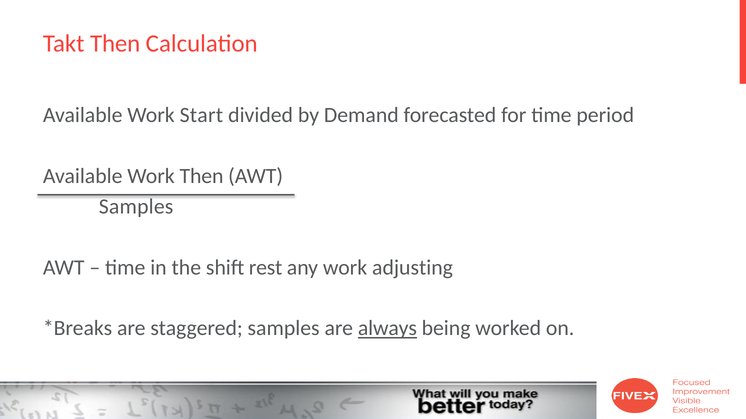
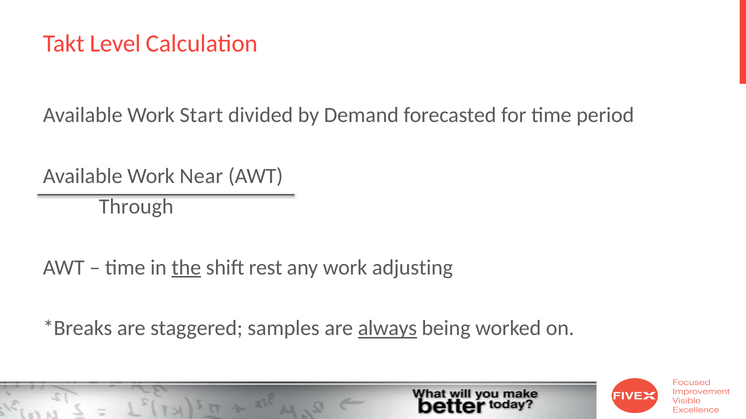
Takt Then: Then -> Level
Work Then: Then -> Near
Samples at (136, 207): Samples -> Through
the underline: none -> present
